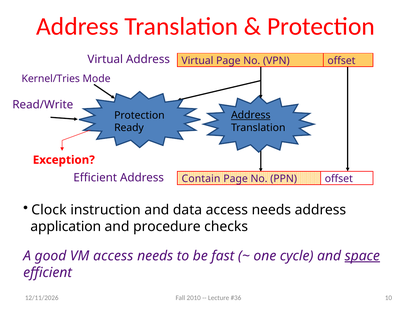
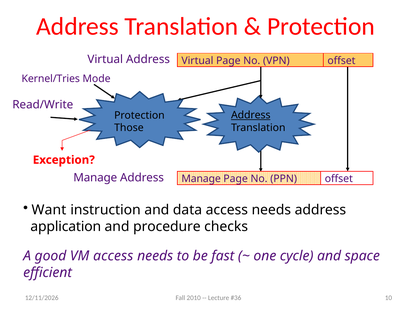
Ready: Ready -> Those
Efficient at (95, 178): Efficient -> Manage
Contain at (201, 179): Contain -> Manage
Clock: Clock -> Want
space underline: present -> none
